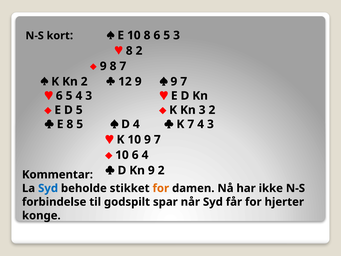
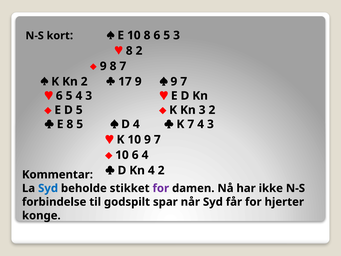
12: 12 -> 17
Kn 9: 9 -> 4
for at (161, 188) colour: orange -> purple
